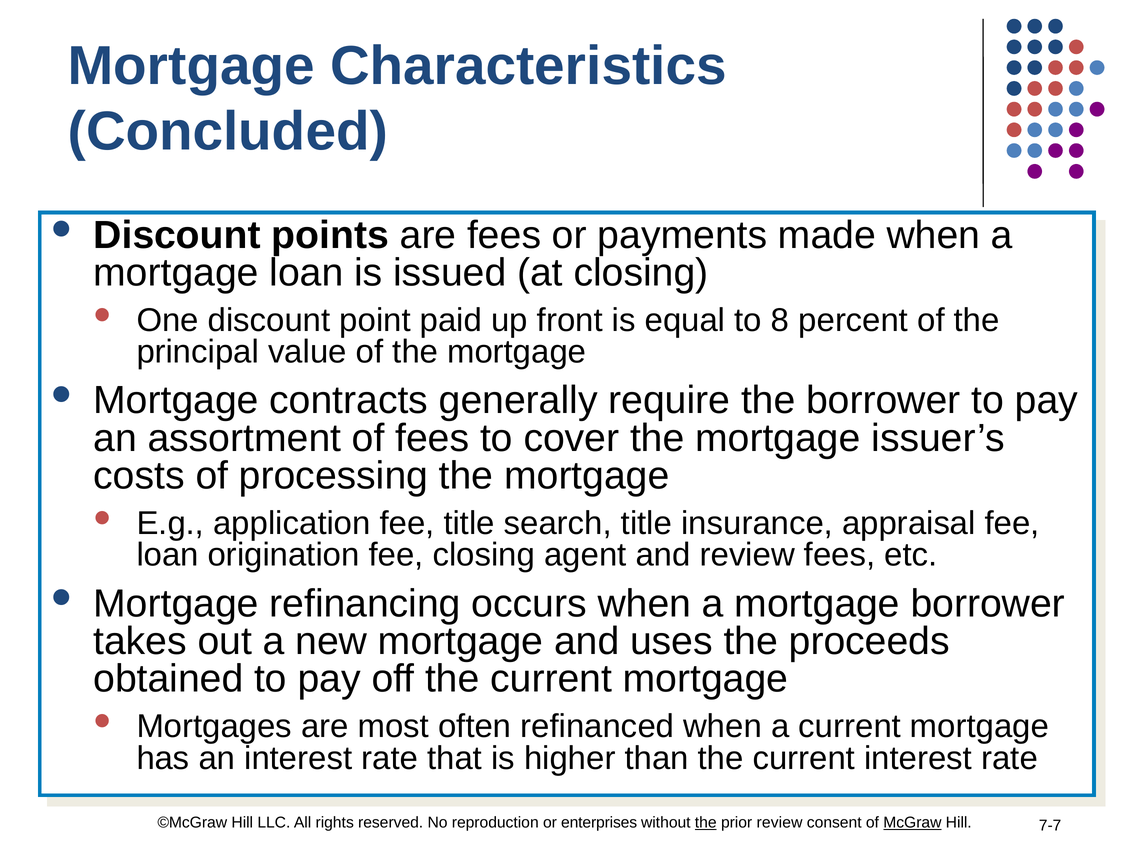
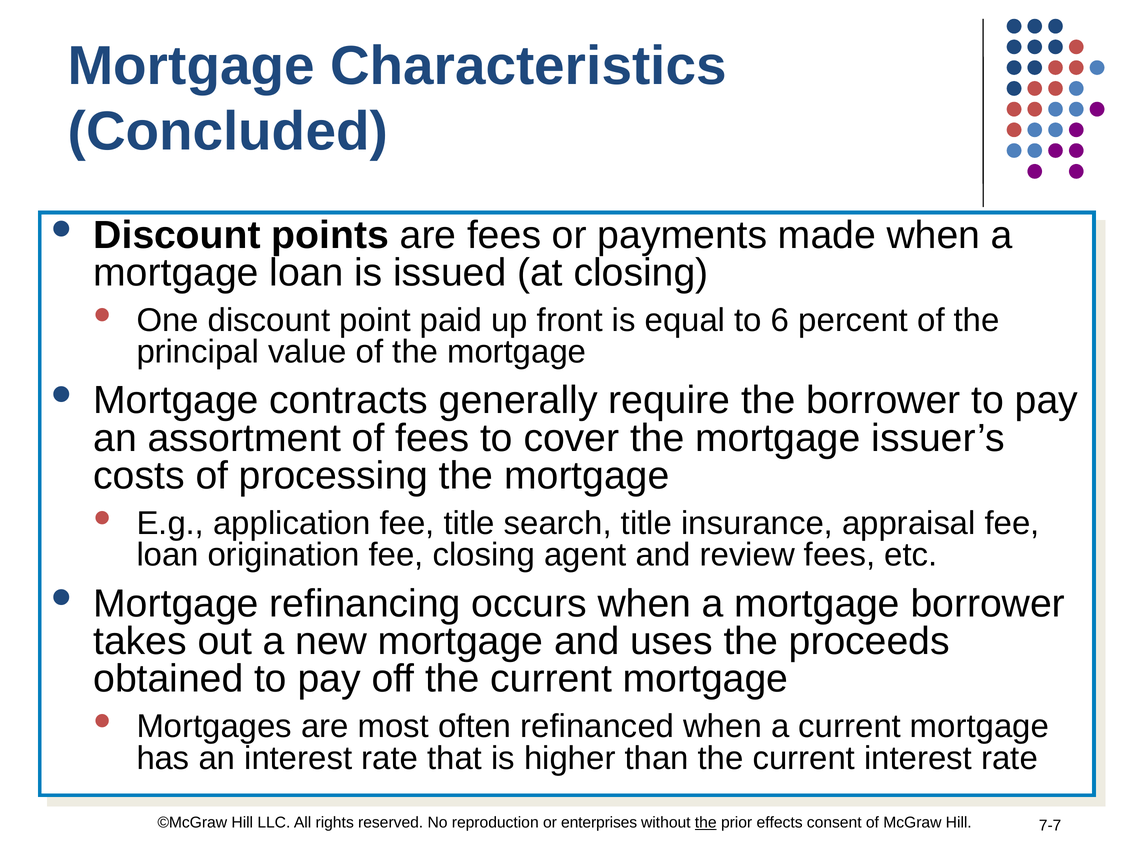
8: 8 -> 6
prior review: review -> effects
McGraw underline: present -> none
